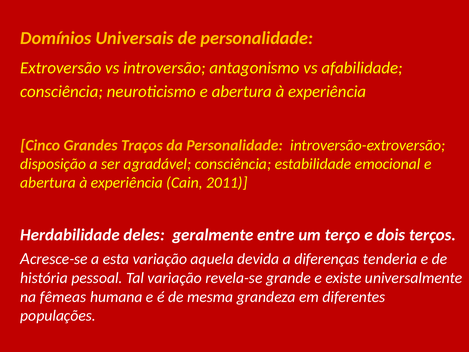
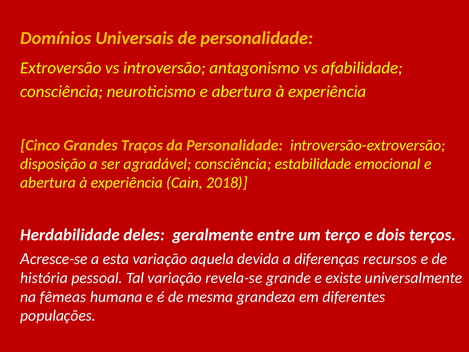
2011: 2011 -> 2018
tenderia: tenderia -> recursos
